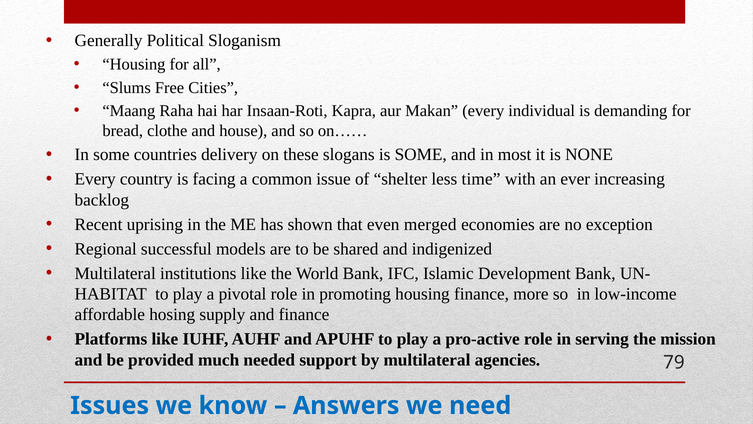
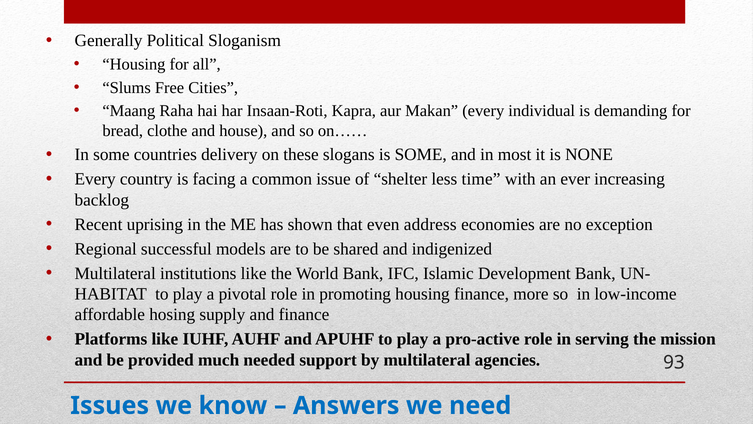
merged: merged -> address
79: 79 -> 93
